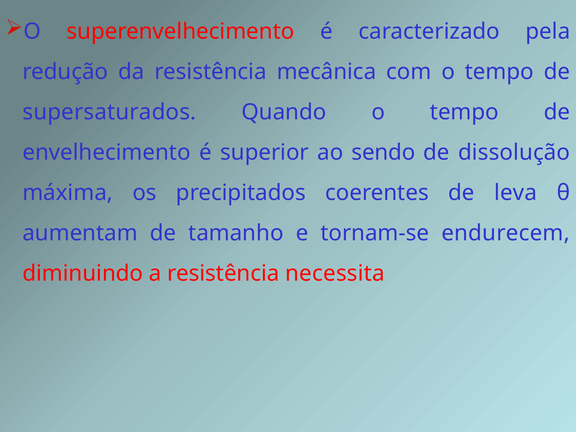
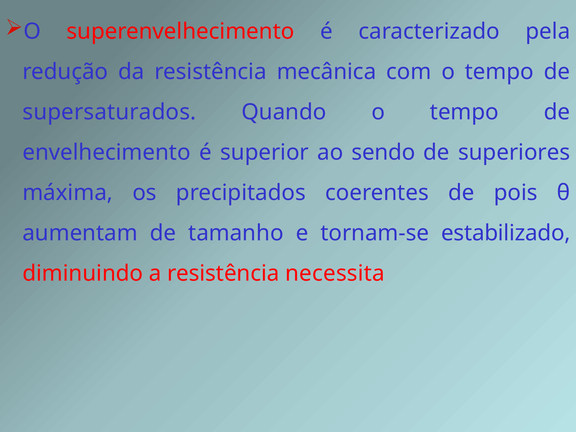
dissolução: dissolução -> superiores
leva: leva -> pois
endurecem: endurecem -> estabilizado
